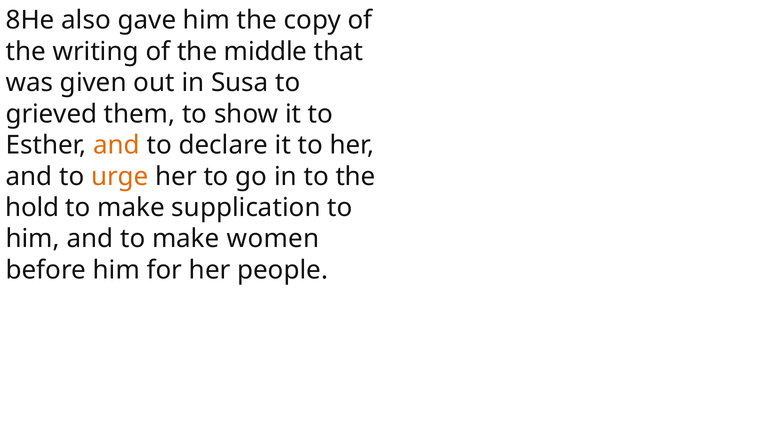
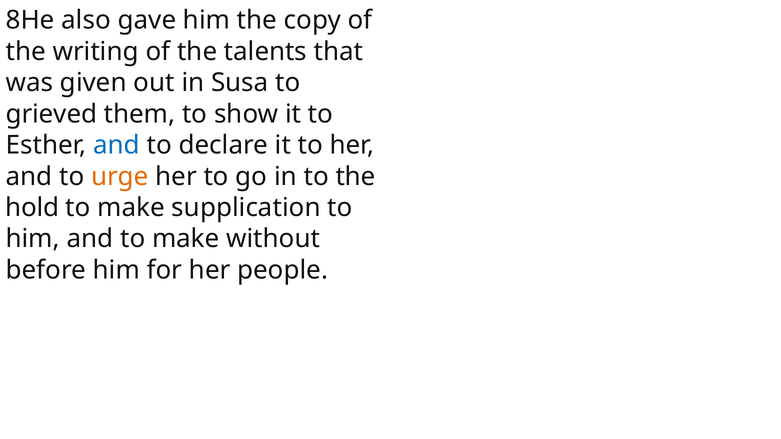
middle: middle -> talents
and at (117, 145) colour: orange -> blue
women: women -> without
